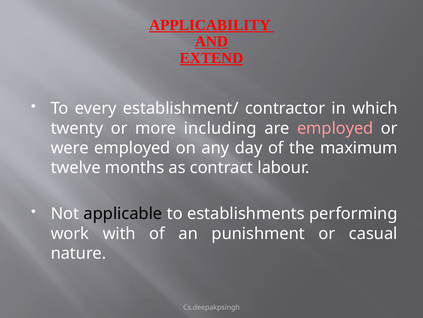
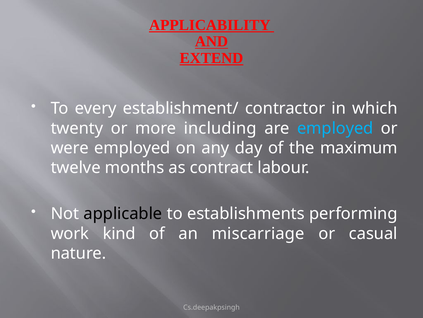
employed at (335, 128) colour: pink -> light blue
with: with -> kind
punishment: punishment -> miscarriage
